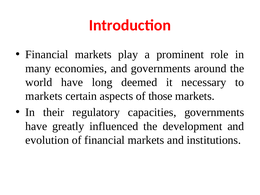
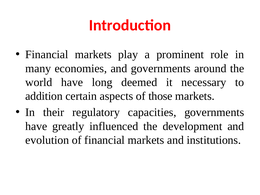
markets at (44, 96): markets -> addition
